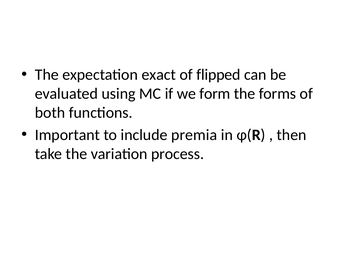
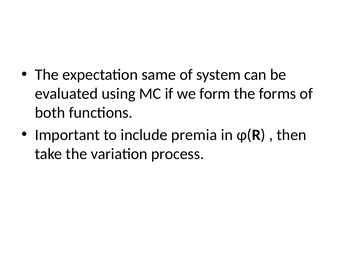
exact: exact -> same
flipped: flipped -> system
